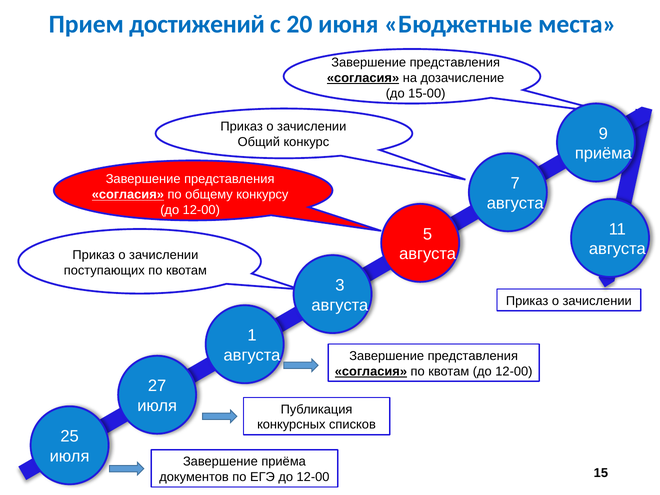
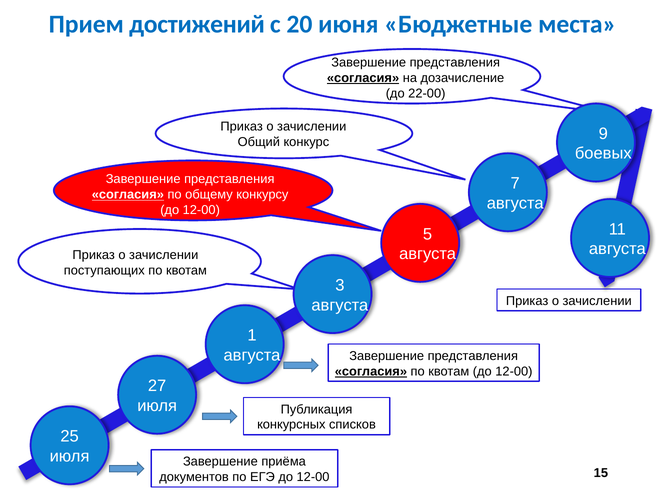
15-00: 15-00 -> 22-00
приёма at (603, 154): приёма -> боевых
